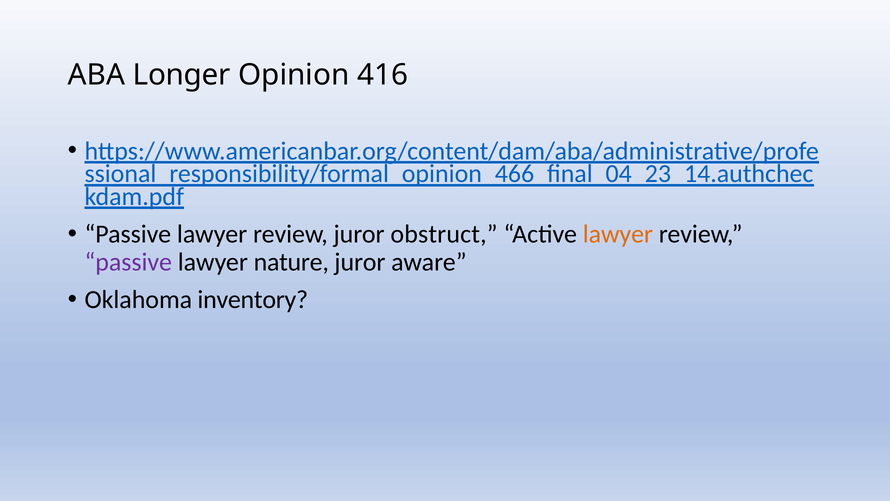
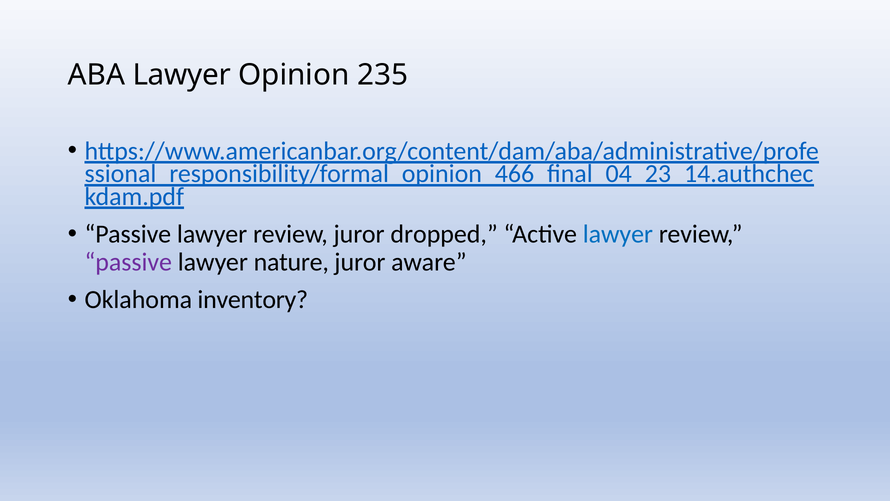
ABA Longer: Longer -> Lawyer
416: 416 -> 235
obstruct: obstruct -> dropped
lawyer at (618, 234) colour: orange -> blue
